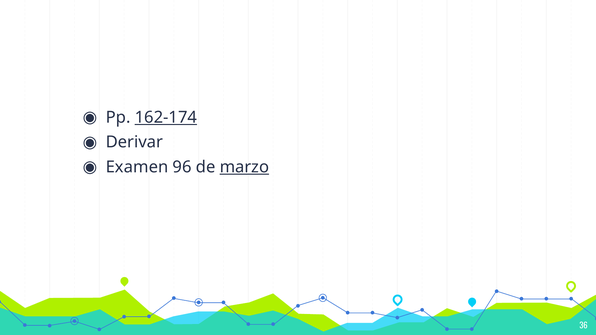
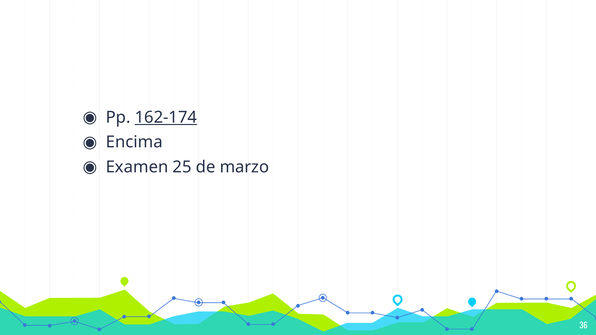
Derivar: Derivar -> Encima
96: 96 -> 25
marzo underline: present -> none
